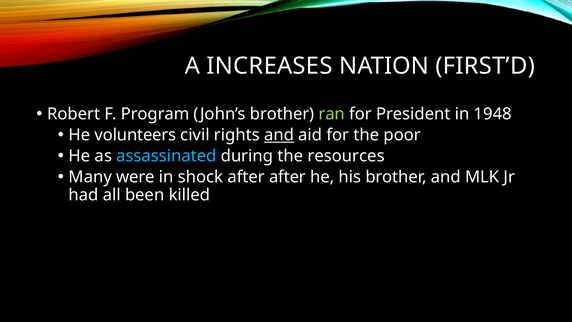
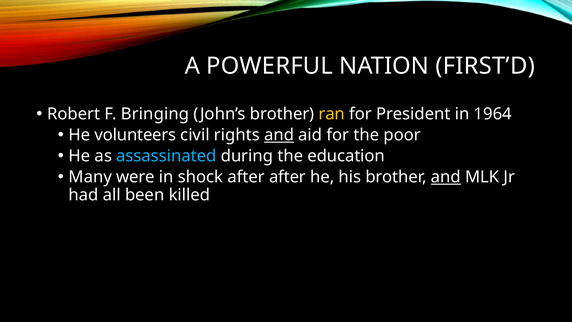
INCREASES: INCREASES -> POWERFUL
Program: Program -> Bringing
ran colour: light green -> yellow
1948: 1948 -> 1964
resources: resources -> education
and at (446, 177) underline: none -> present
